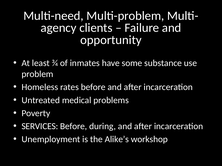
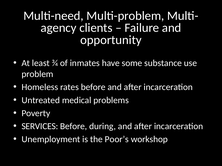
Alike’s: Alike’s -> Poor’s
